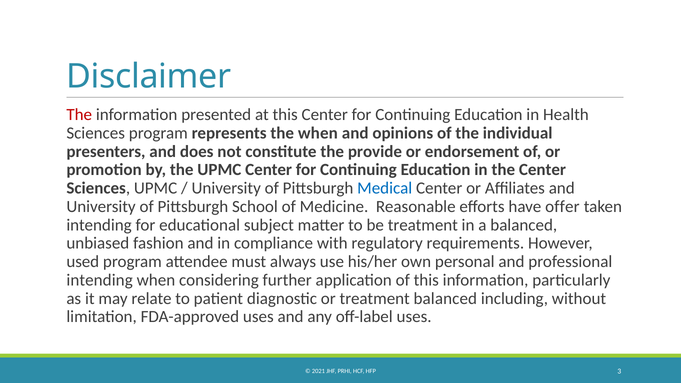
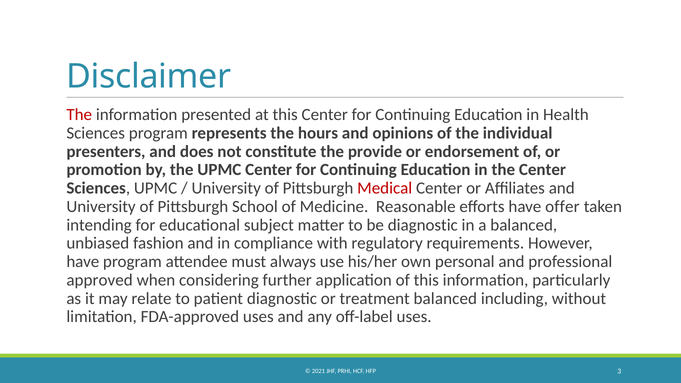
the when: when -> hours
Medical colour: blue -> red
be treatment: treatment -> diagnostic
used at (83, 262): used -> have
intending at (100, 280): intending -> approved
